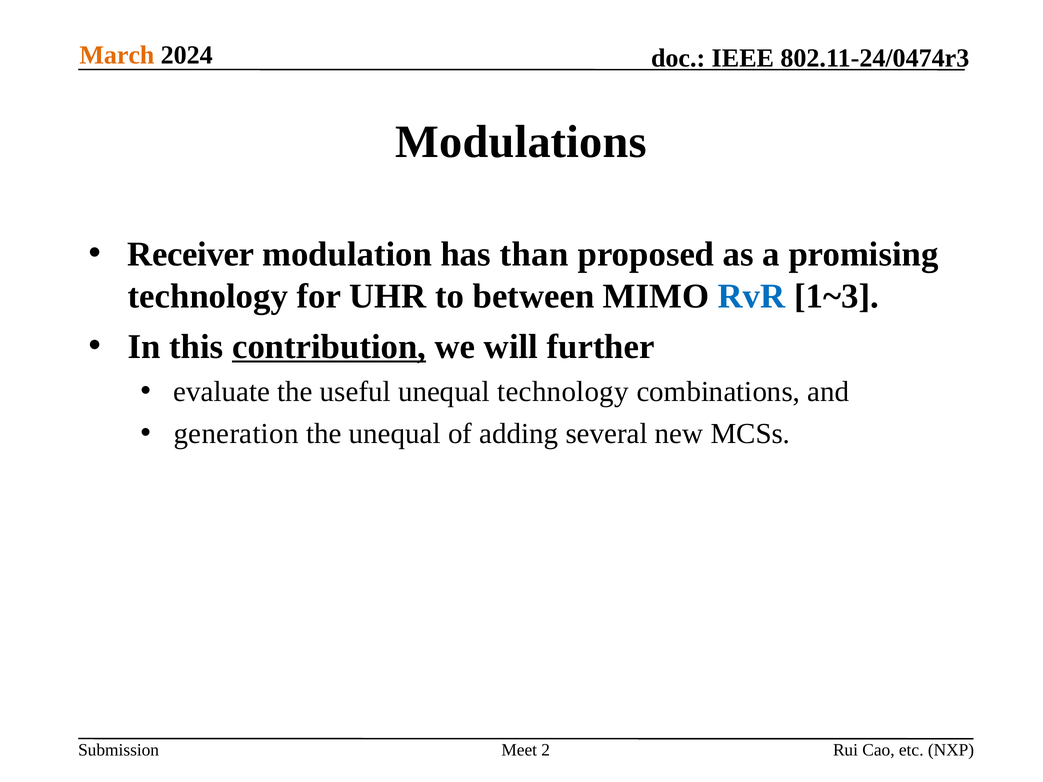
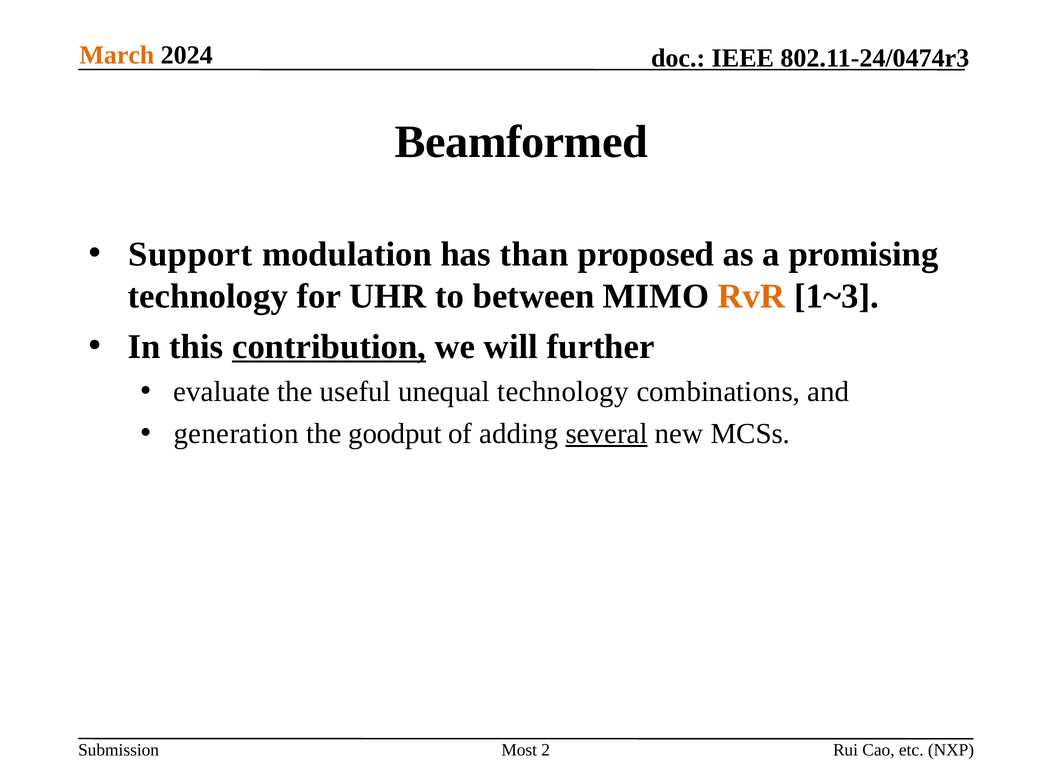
Modulations: Modulations -> Beamformed
Receiver: Receiver -> Support
RvR colour: blue -> orange
the unequal: unequal -> goodput
several underline: none -> present
Meet: Meet -> Most
